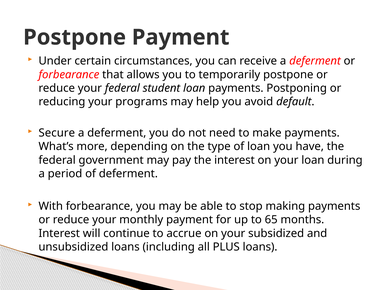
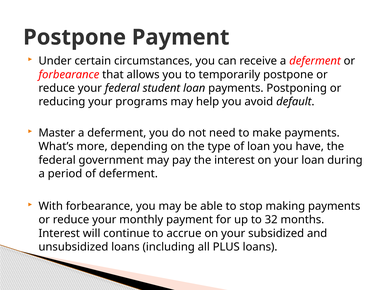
Secure: Secure -> Master
65: 65 -> 32
